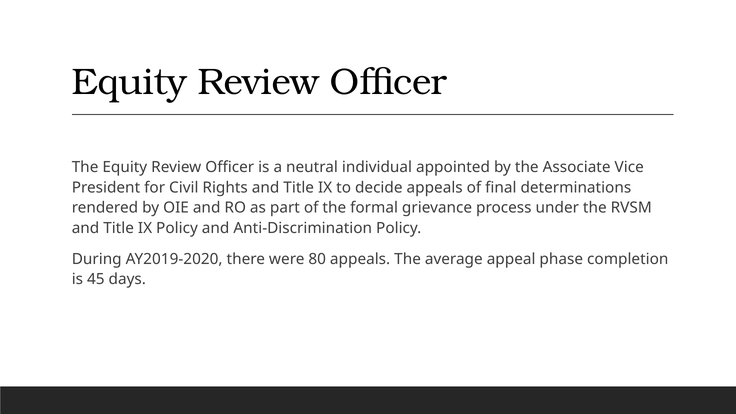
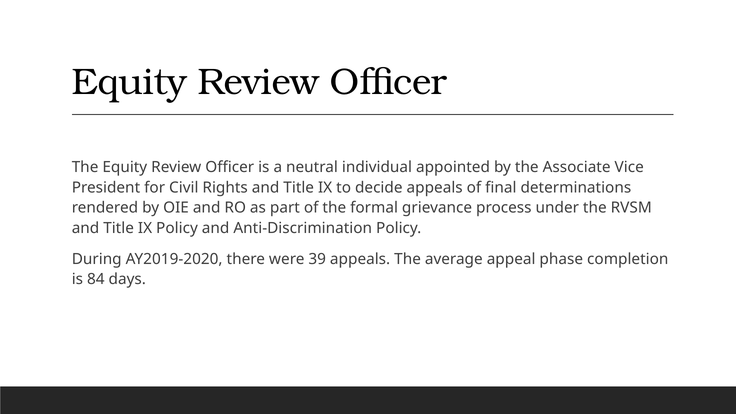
80: 80 -> 39
45: 45 -> 84
